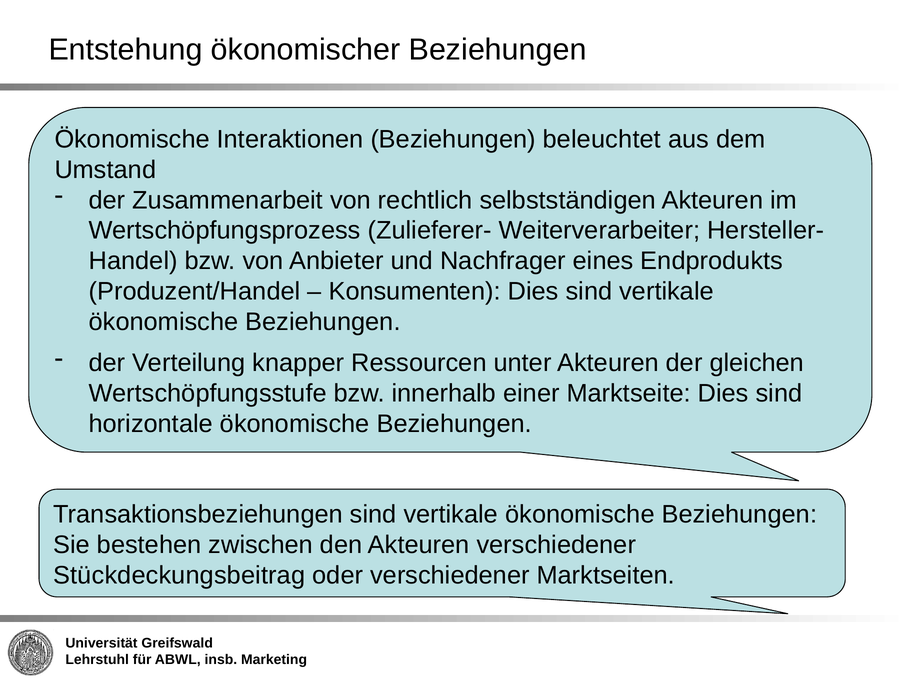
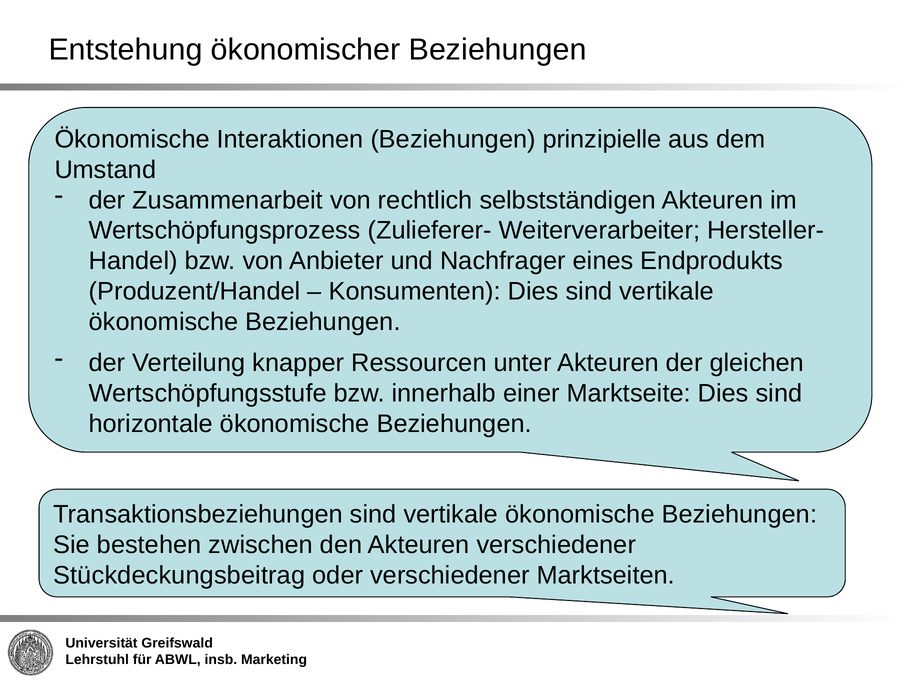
beleuchtet: beleuchtet -> prinzipielle
